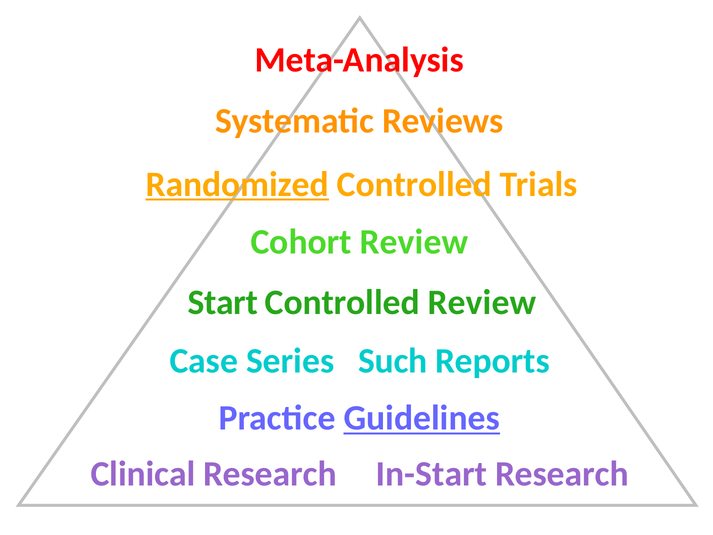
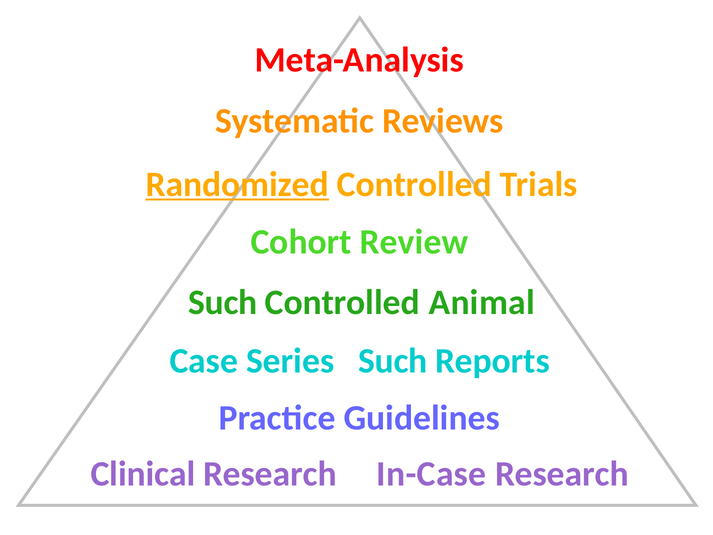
Start at (223, 302): Start -> Such
Controlled Review: Review -> Animal
Guidelines underline: present -> none
In-Start: In-Start -> In-Case
